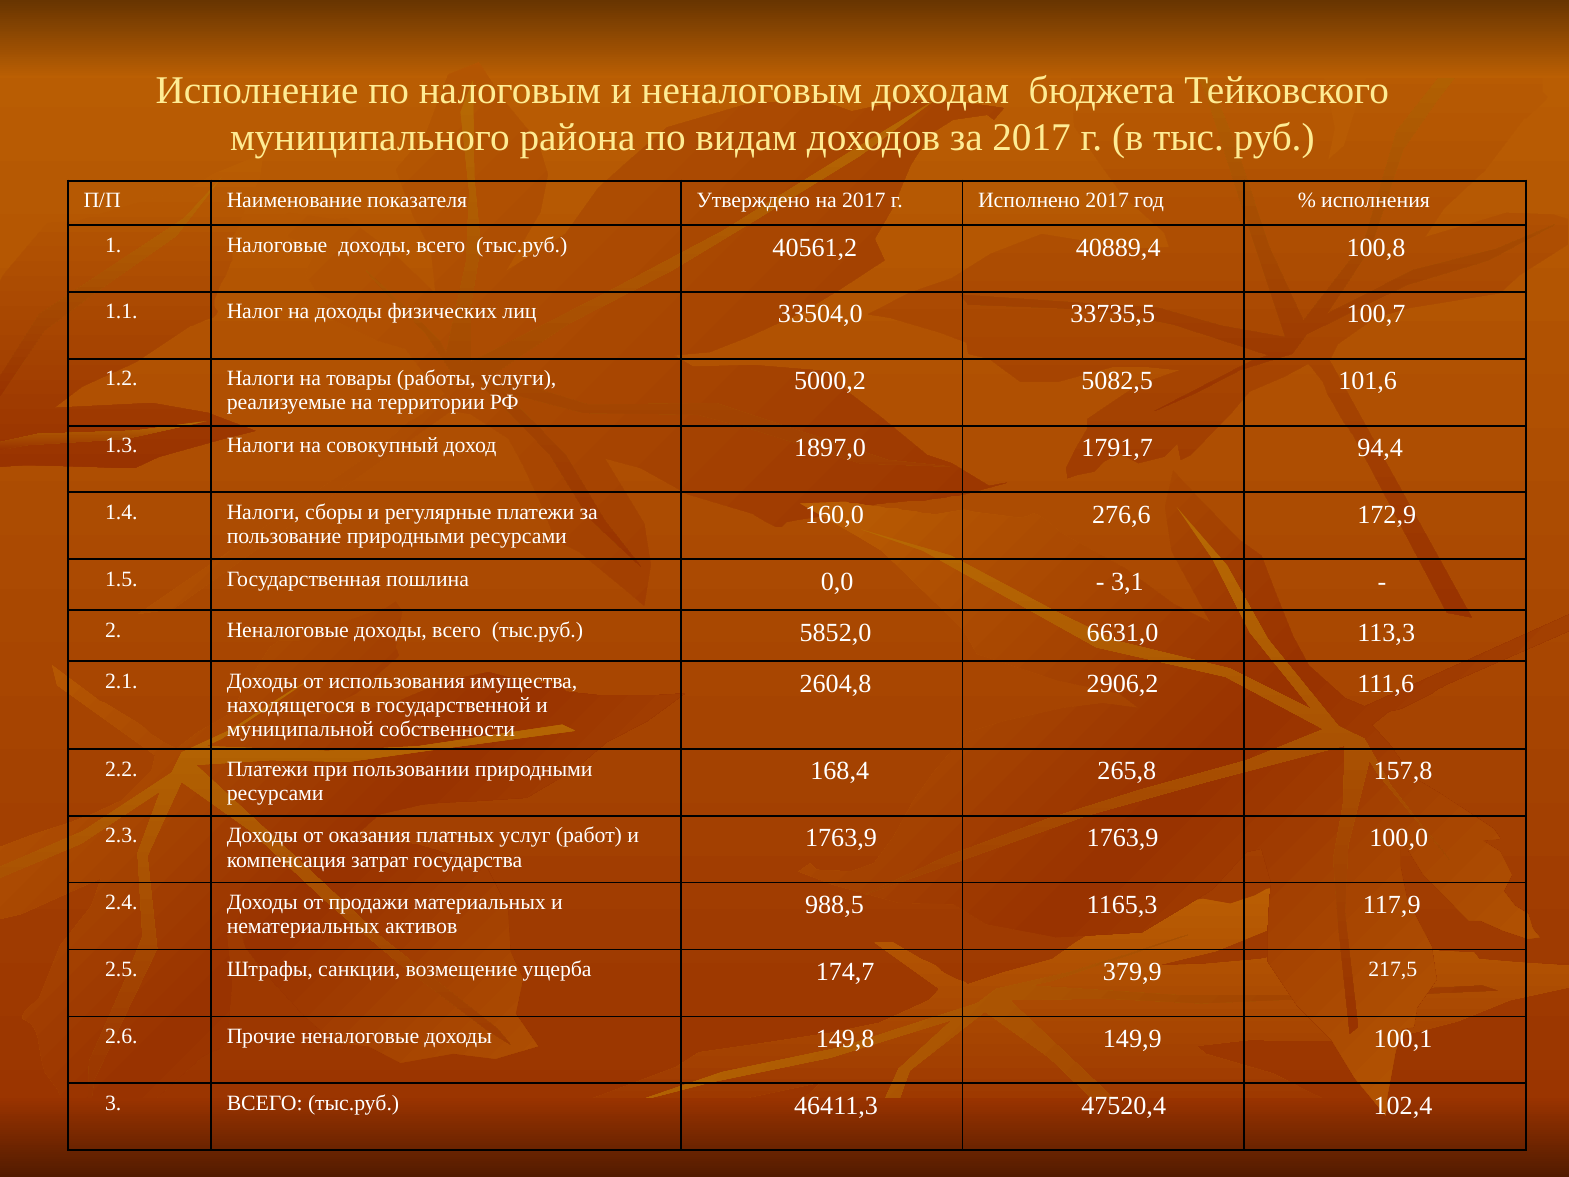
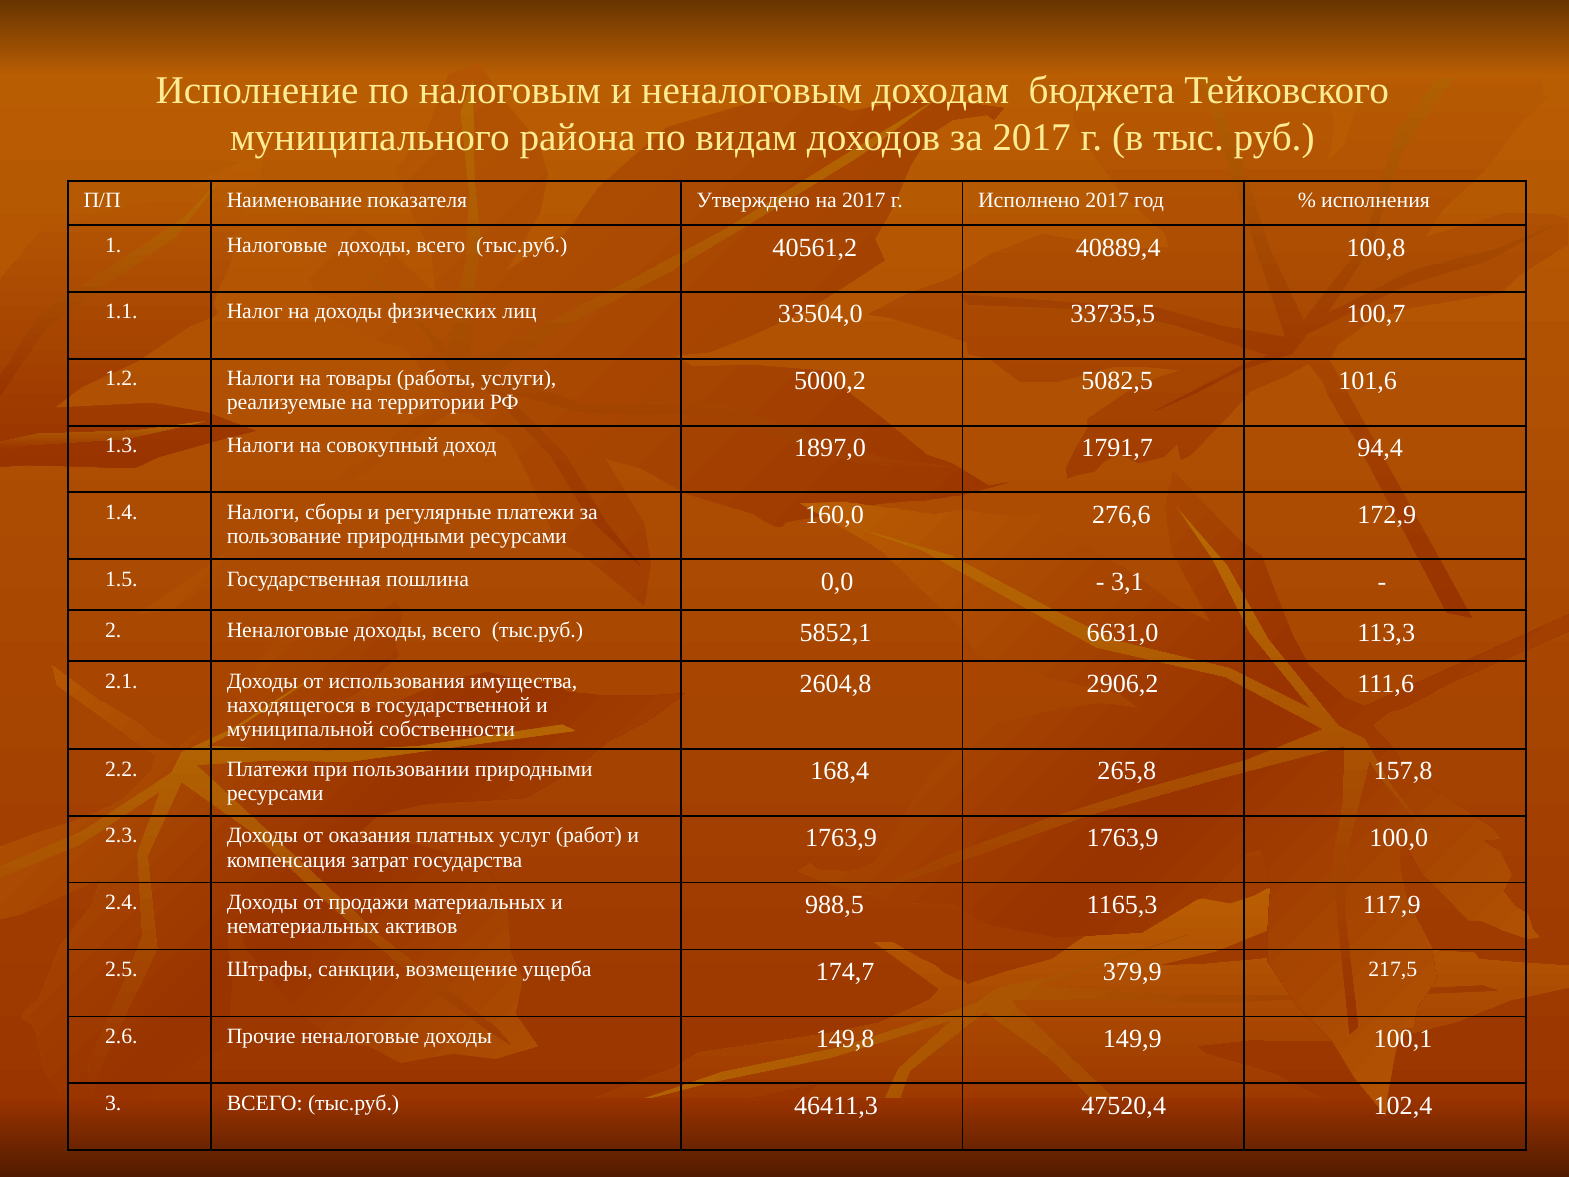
5852,0: 5852,0 -> 5852,1
